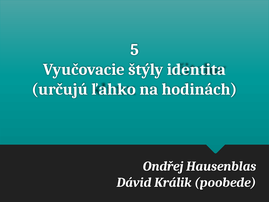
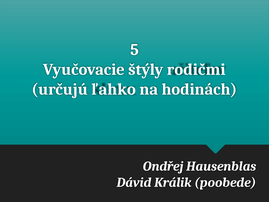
identita: identita -> rodičmi
